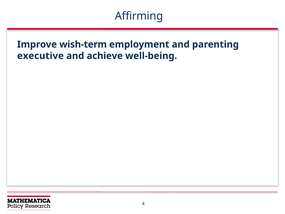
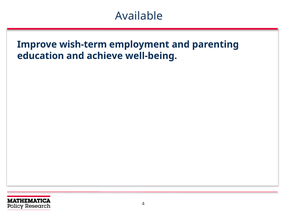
Affirming: Affirming -> Available
executive: executive -> education
